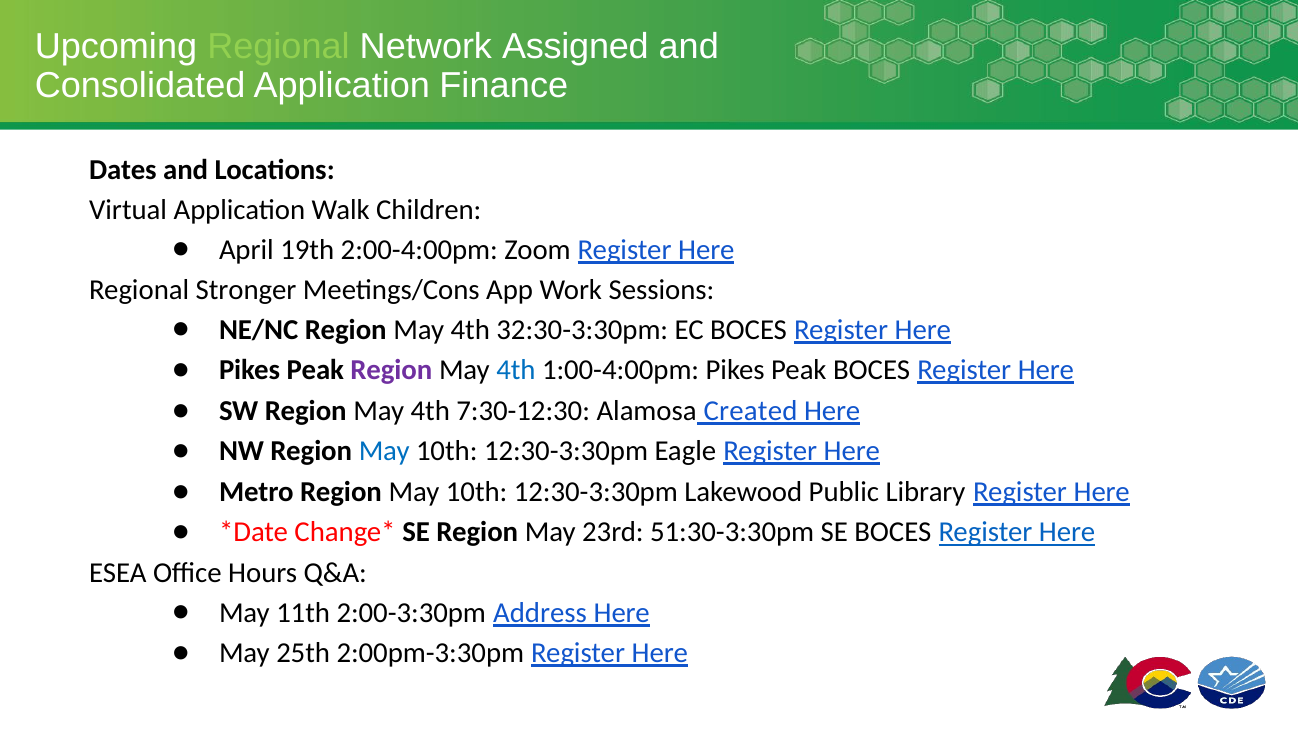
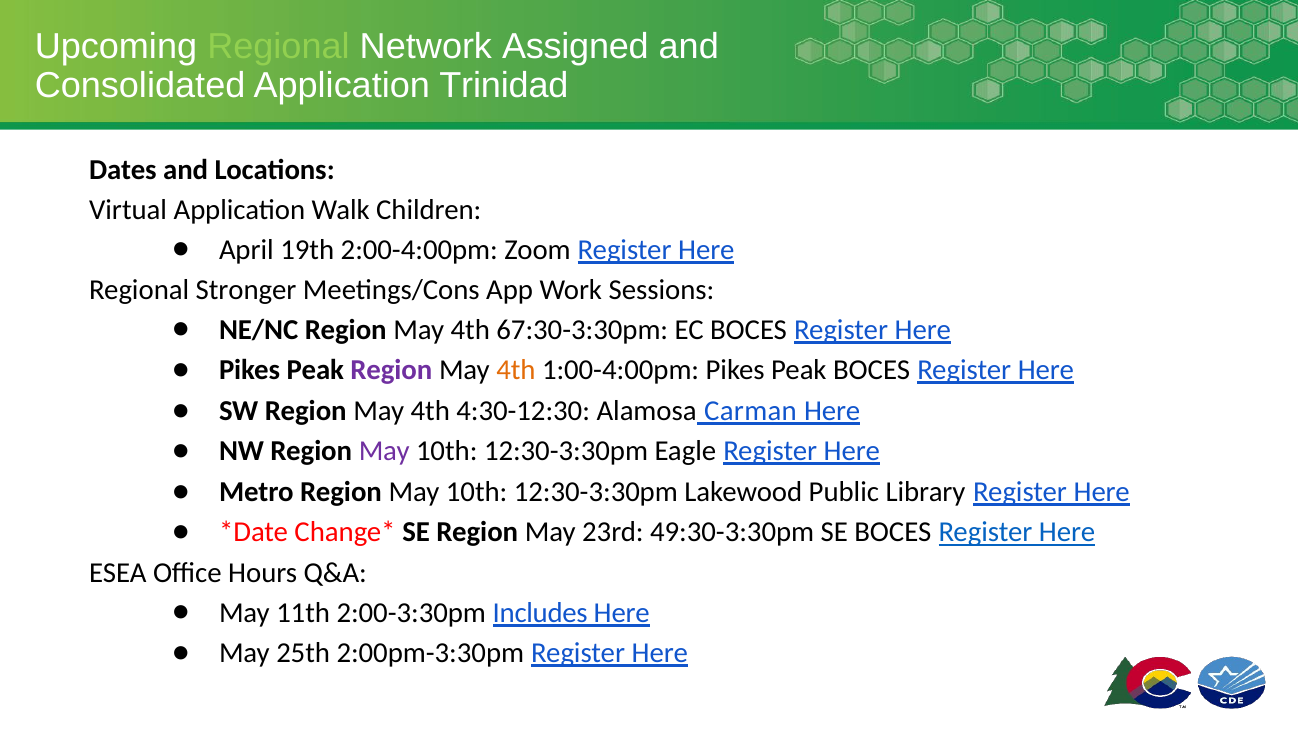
Finance: Finance -> Trinidad
32:30-3:30pm: 32:30-3:30pm -> 67:30-3:30pm
4th at (516, 370) colour: blue -> orange
7:30-12:30: 7:30-12:30 -> 4:30-12:30
Created: Created -> Carman
May at (384, 451) colour: blue -> purple
51:30-3:30pm: 51:30-3:30pm -> 49:30-3:30pm
Address: Address -> Includes
